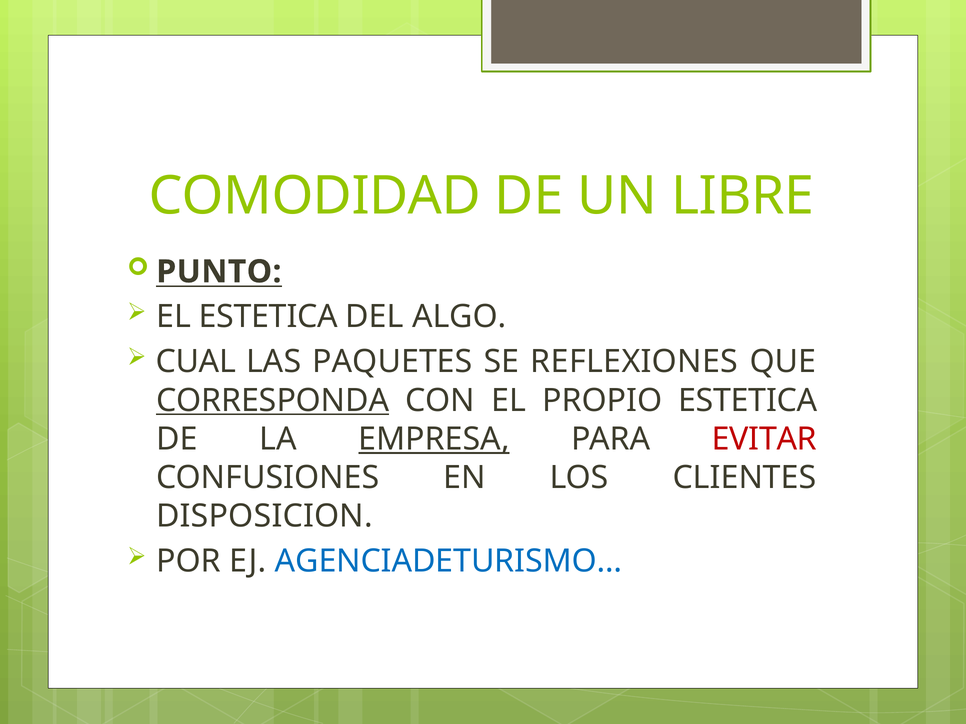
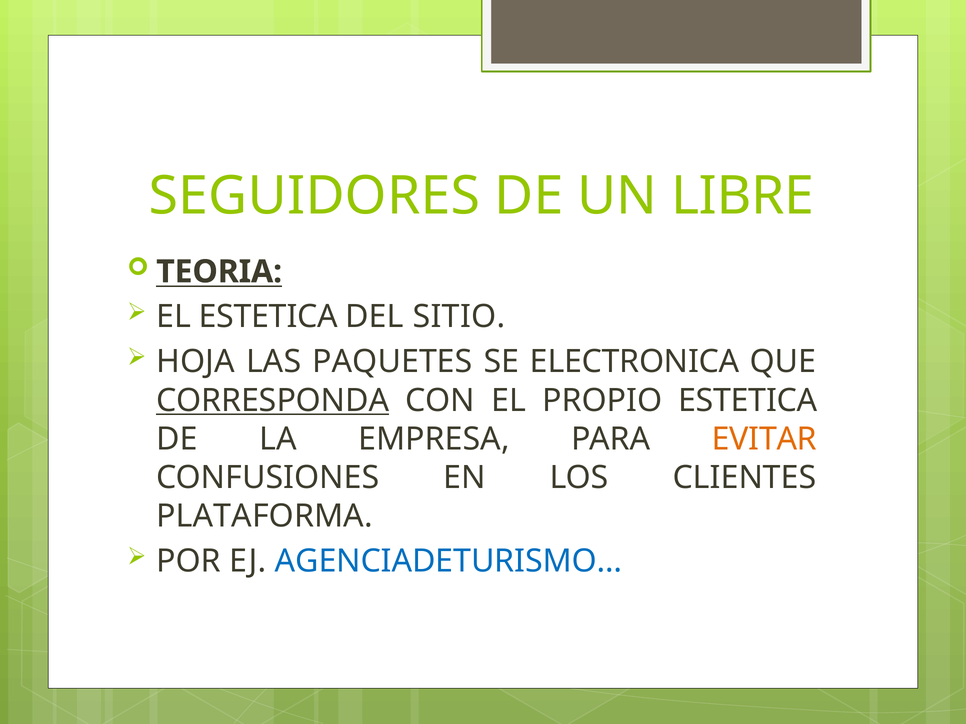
COMODIDAD: COMODIDAD -> SEGUIDORES
PUNTO: PUNTO -> TEORIA
ALGO: ALGO -> SITIO
CUAL: CUAL -> HOJA
REFLEXIONES: REFLEXIONES -> ELECTRONICA
EMPRESA underline: present -> none
EVITAR colour: red -> orange
DISPOSICION: DISPOSICION -> PLATAFORMA
